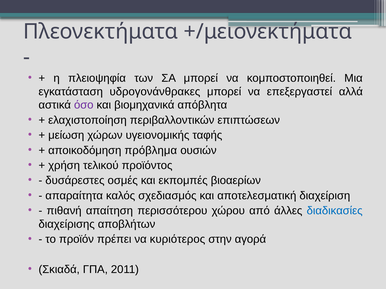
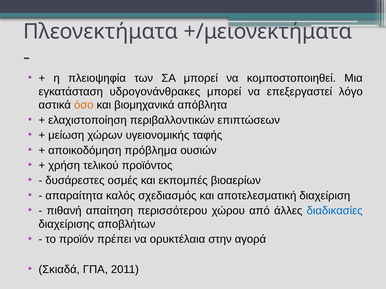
αλλά: αλλά -> λόγο
όσο colour: purple -> orange
κυριότερος: κυριότερος -> ορυκτέλαια
